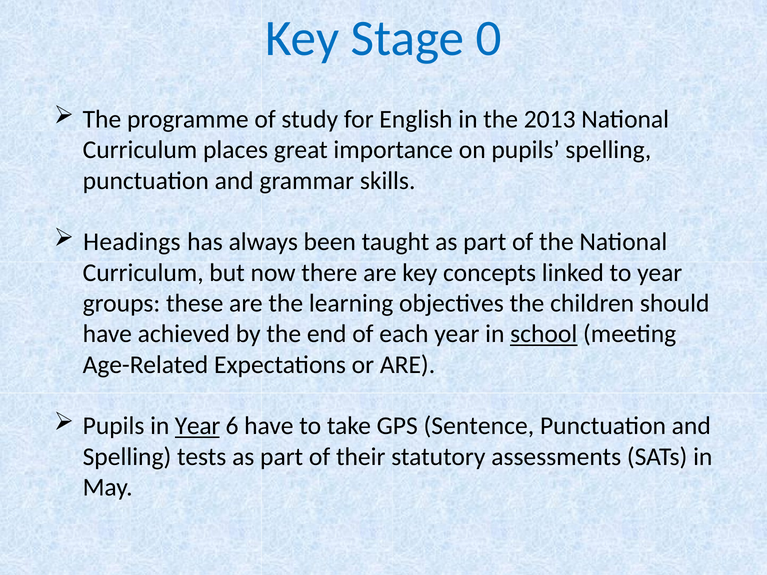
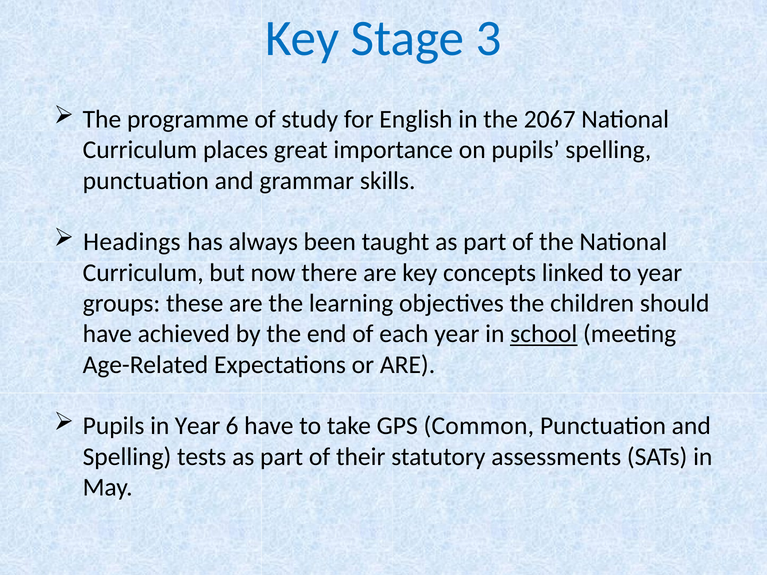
0: 0 -> 3
2013: 2013 -> 2067
Year at (198, 426) underline: present -> none
Sentence: Sentence -> Common
